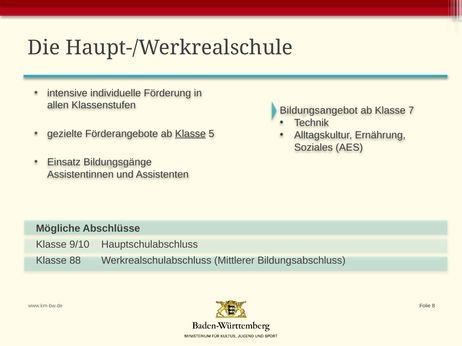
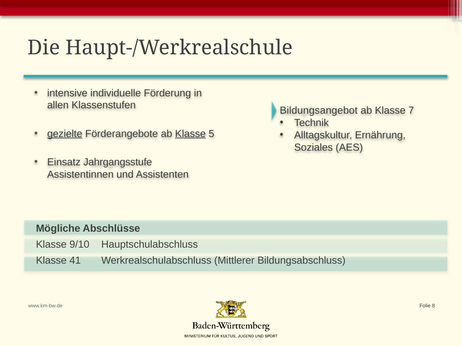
gezielte underline: none -> present
Bildungsgänge: Bildungsgänge -> Jahrgangsstufe
88: 88 -> 41
